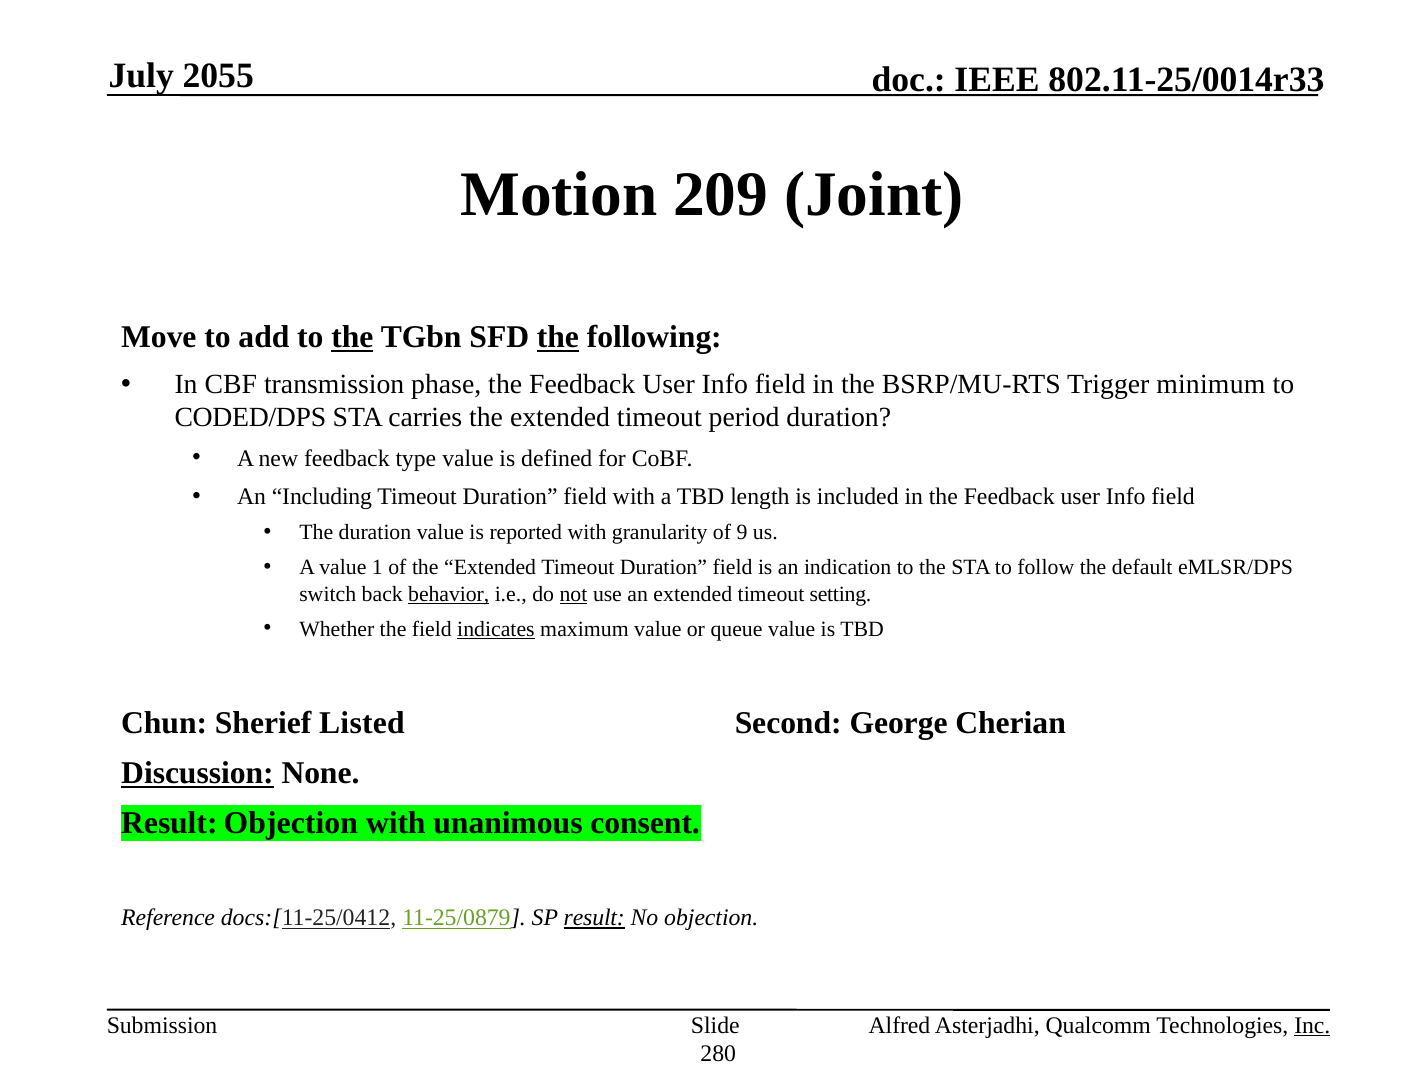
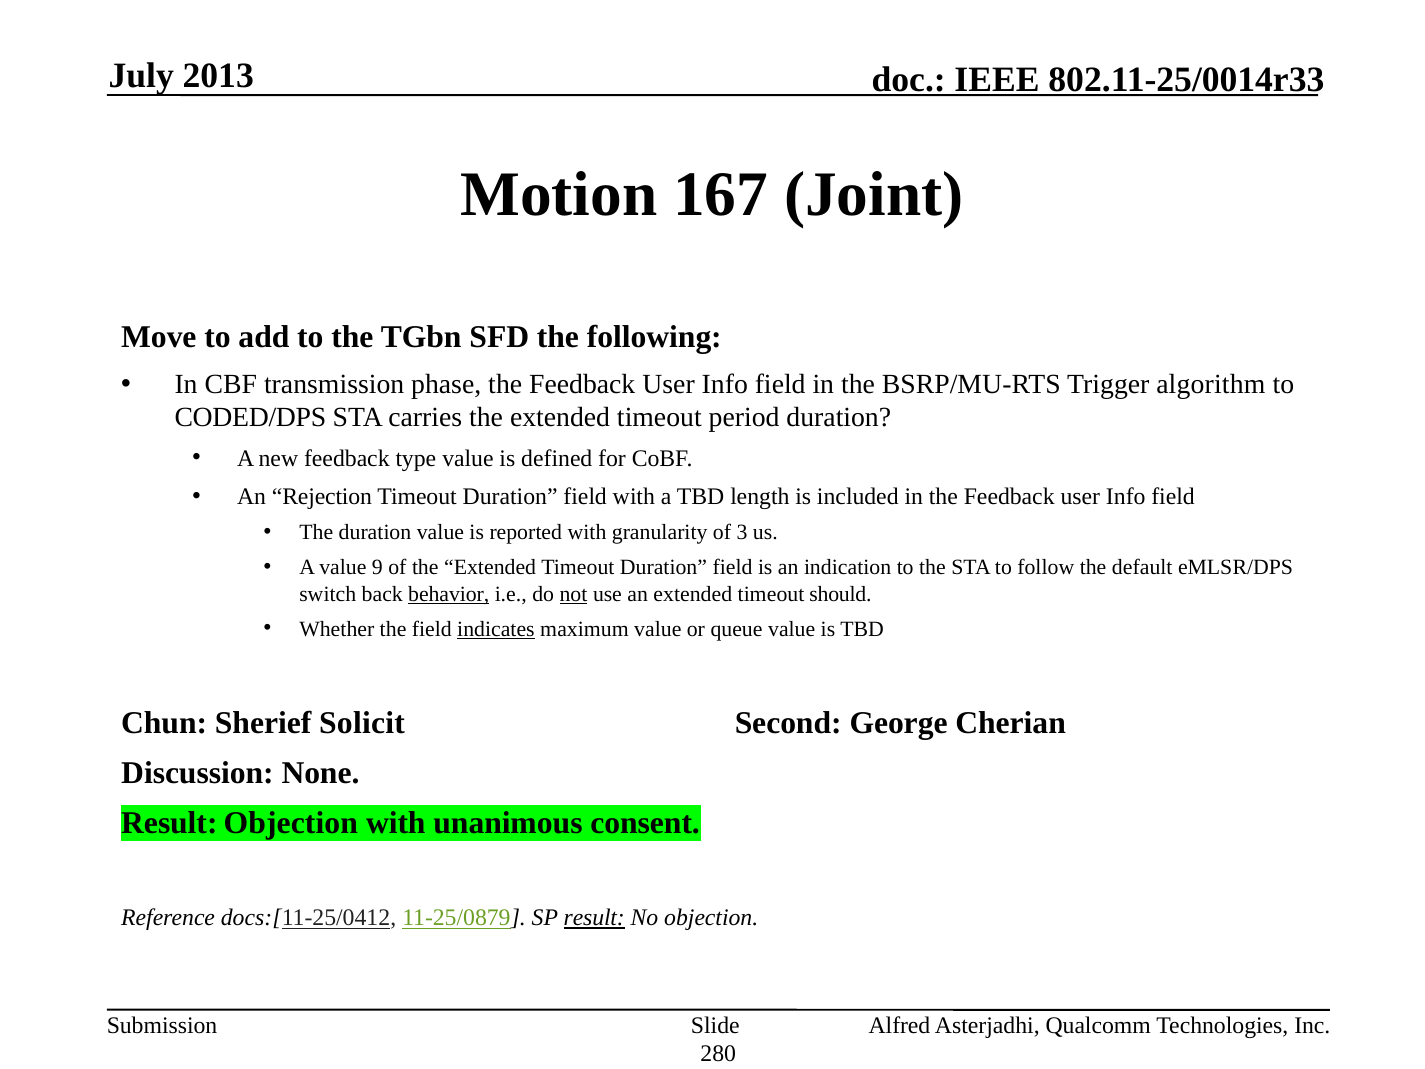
2055: 2055 -> 2013
209: 209 -> 167
the at (352, 337) underline: present -> none
the at (558, 337) underline: present -> none
minimum: minimum -> algorithm
Including: Including -> Rejection
9: 9 -> 3
1: 1 -> 9
setting: setting -> should
Listed: Listed -> Solicit
Discussion underline: present -> none
Inc underline: present -> none
